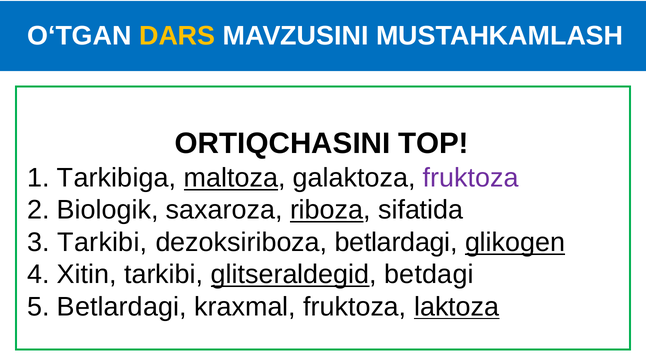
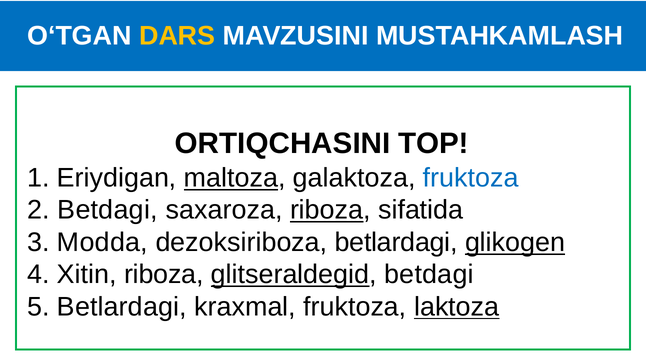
Tarkibiga: Tarkibiga -> Eriydigan
fruktoza at (471, 178) colour: purple -> blue
Biologik at (108, 210): Biologik -> Betdagi
Tarkibi at (102, 243): Tarkibi -> Modda
Xitin tarkibi: tarkibi -> riboza
